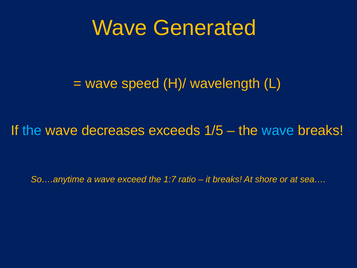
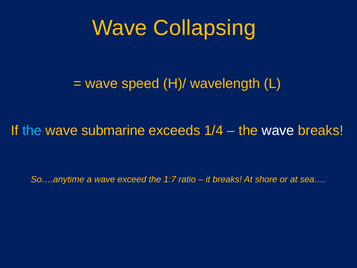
Generated: Generated -> Collapsing
decreases: decreases -> submarine
1/5: 1/5 -> 1/4
wave at (278, 130) colour: light blue -> white
